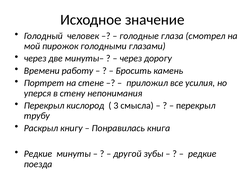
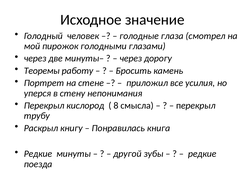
Времени: Времени -> Теоремы
3: 3 -> 8
